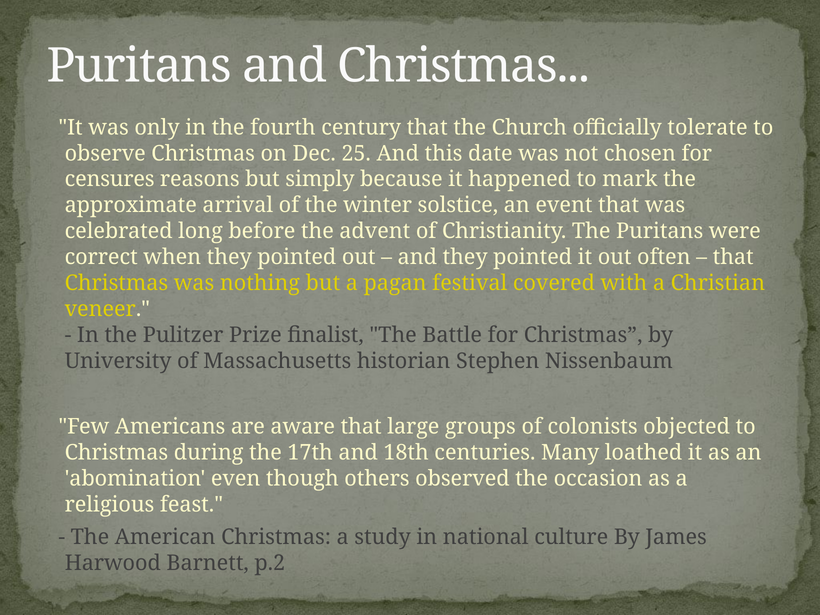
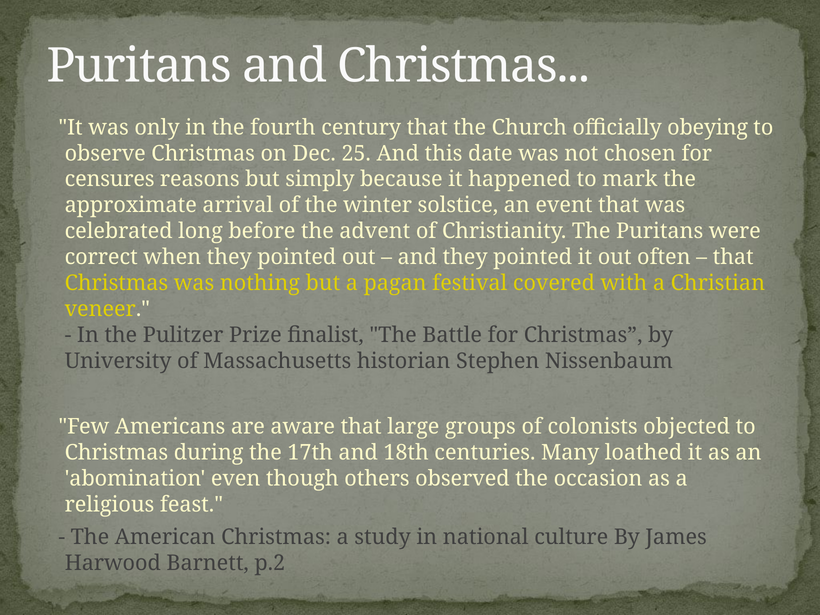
tolerate: tolerate -> obeying
